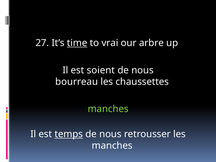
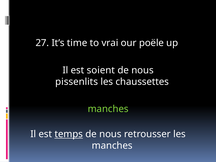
time underline: present -> none
arbre: arbre -> poële
bourreau: bourreau -> pissenlits
